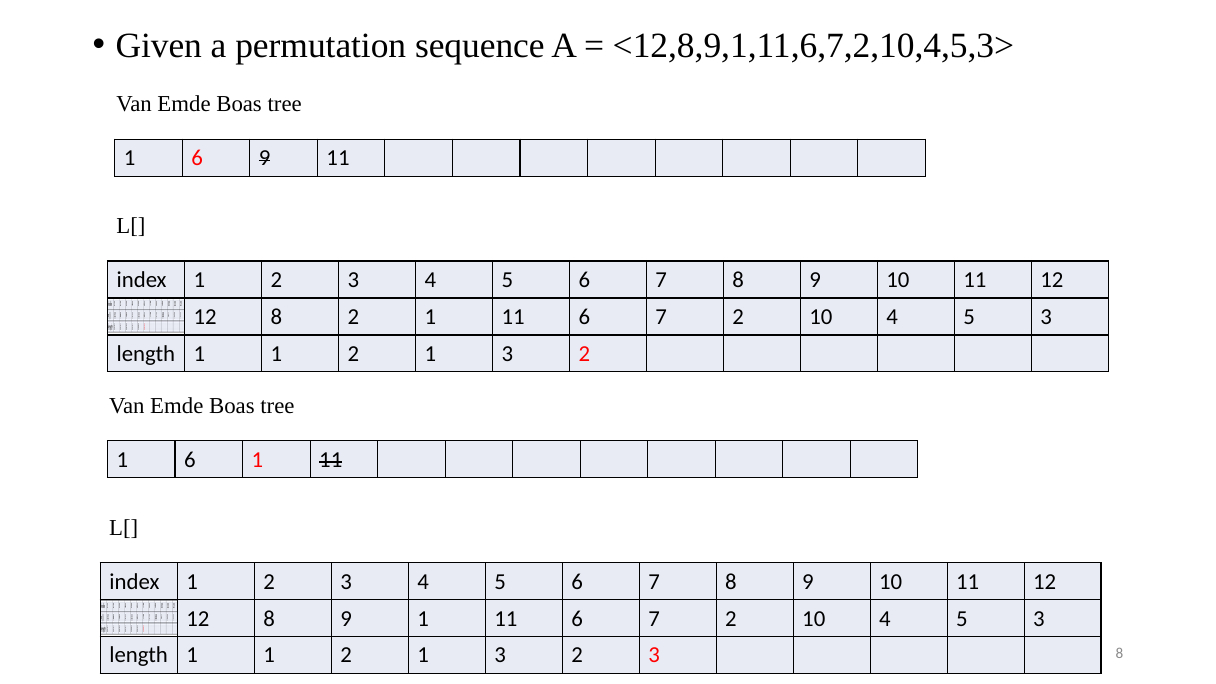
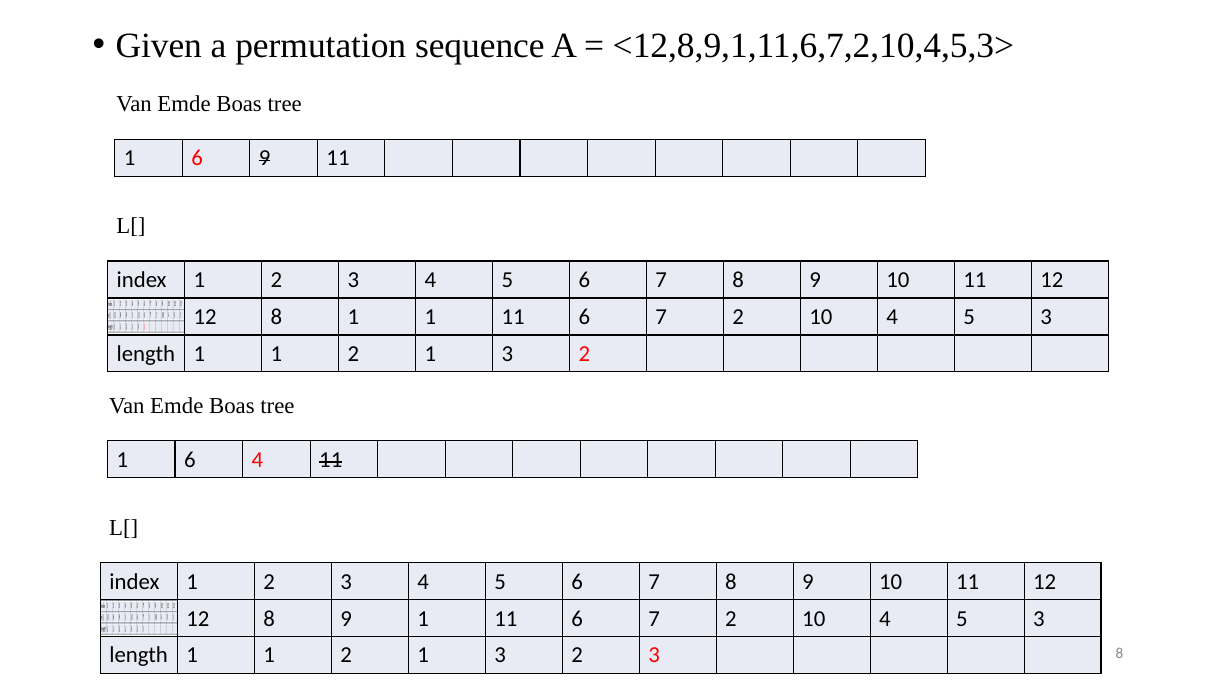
8 2: 2 -> 1
6 1: 1 -> 4
